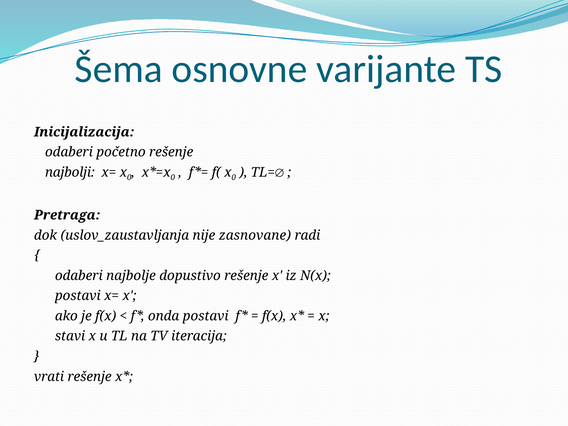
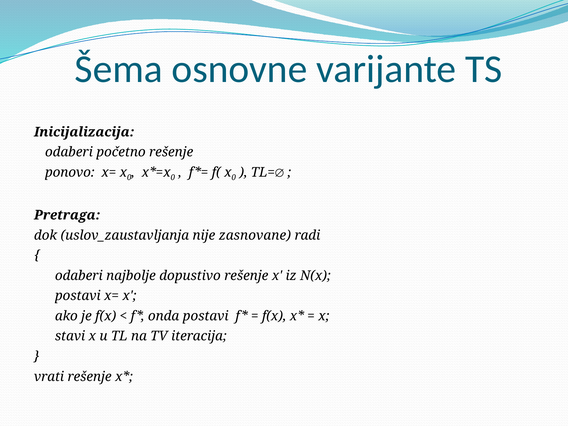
najbolji: najbolji -> ponovo
